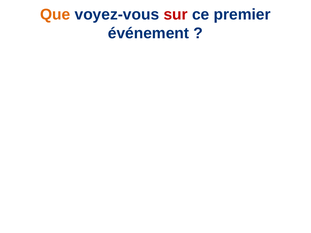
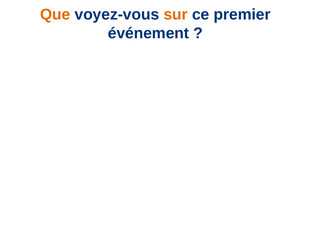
sur colour: red -> orange
